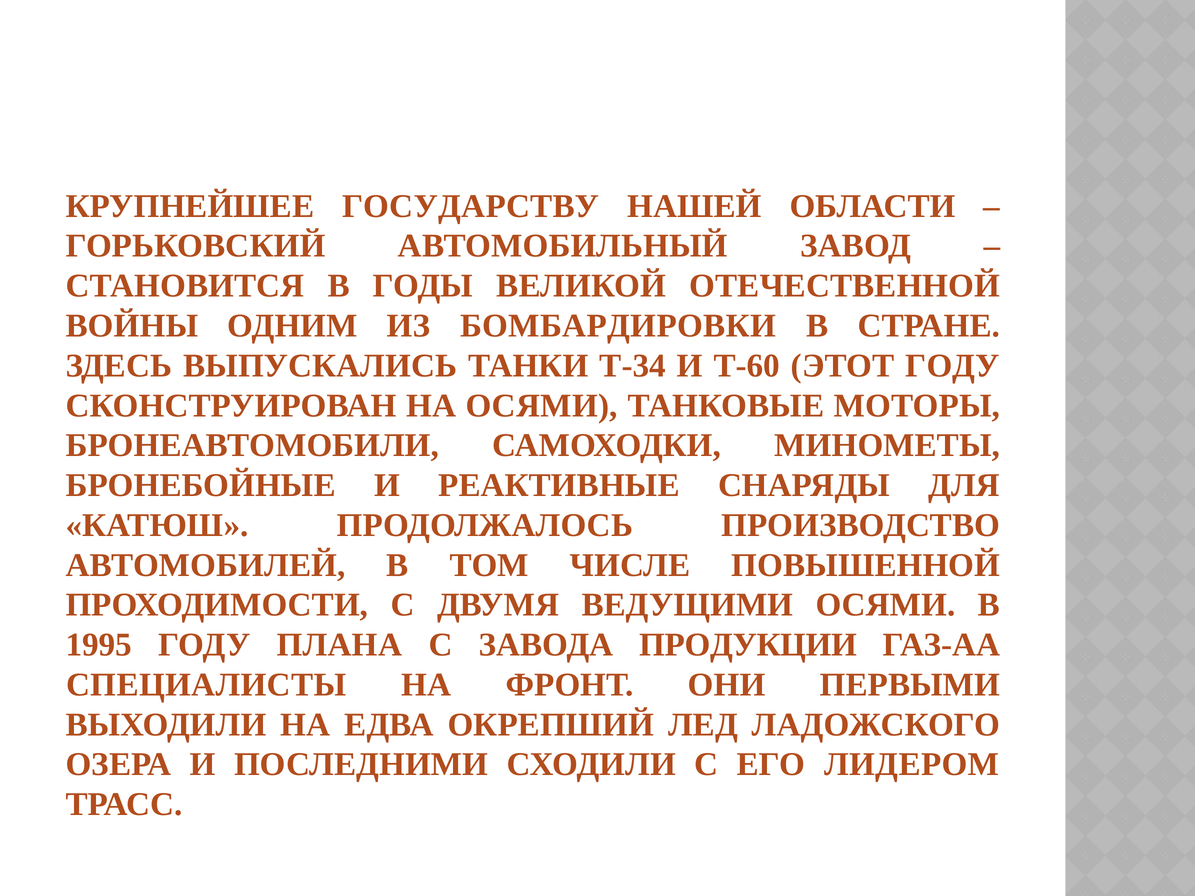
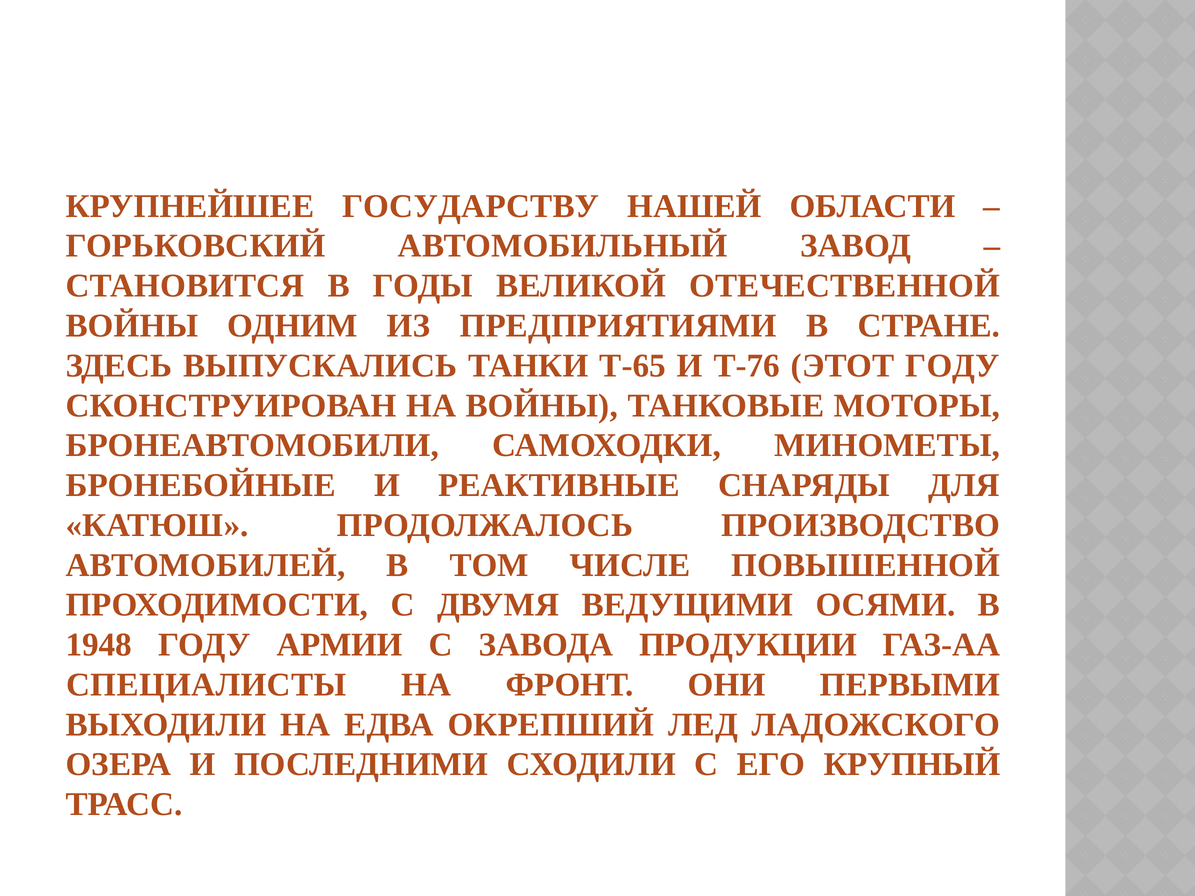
БОМБАРДИРОВКИ: БОМБАРДИРОВКИ -> ПРЕДПРИЯТИЯМИ
Т-34: Т-34 -> Т-65
Т-60: Т-60 -> Т-76
НА ОСЯМИ: ОСЯМИ -> ВОЙНЫ
1995: 1995 -> 1948
ПЛАНА: ПЛАНА -> АРМИИ
ЛИДЕРОМ: ЛИДЕРОМ -> КРУПНЫЙ
